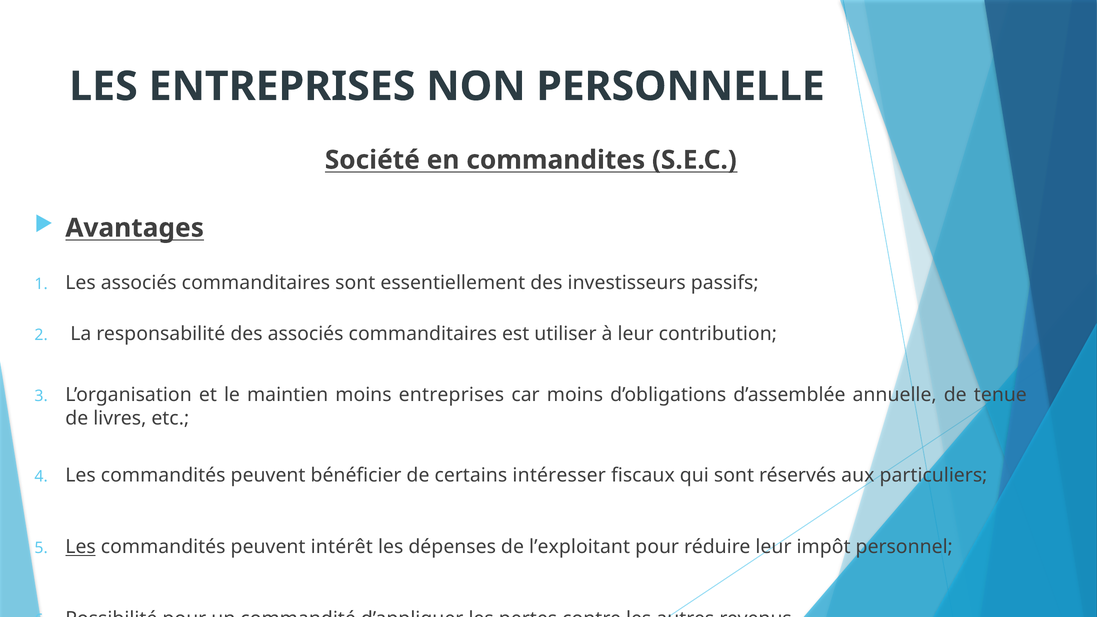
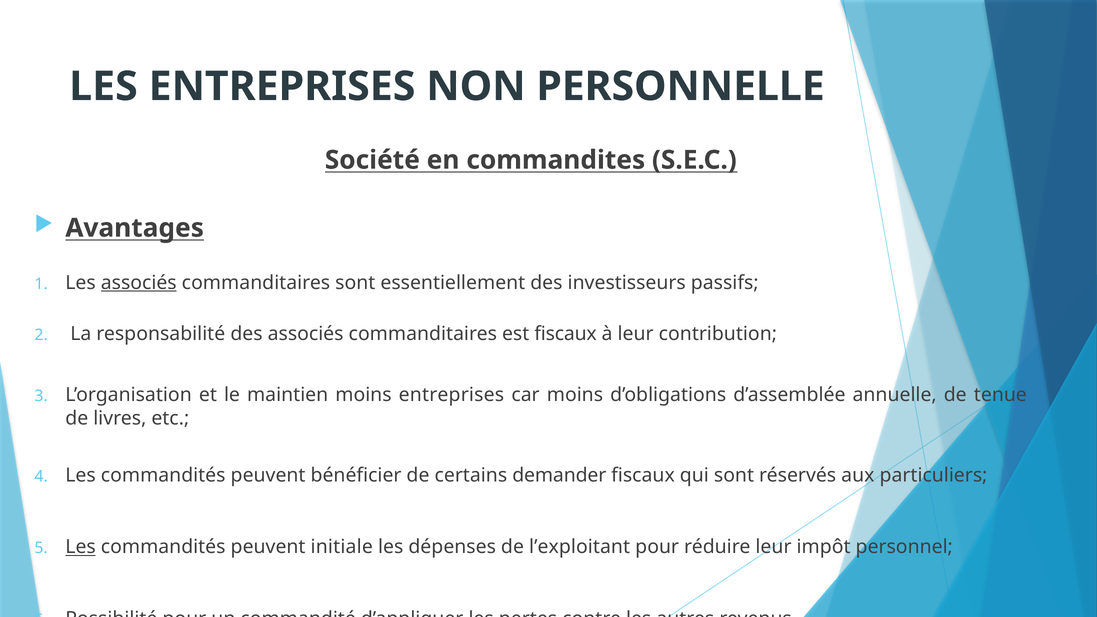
associés at (139, 283) underline: none -> present
est utiliser: utiliser -> fiscaux
intéresser: intéresser -> demander
intérêt: intérêt -> initiale
